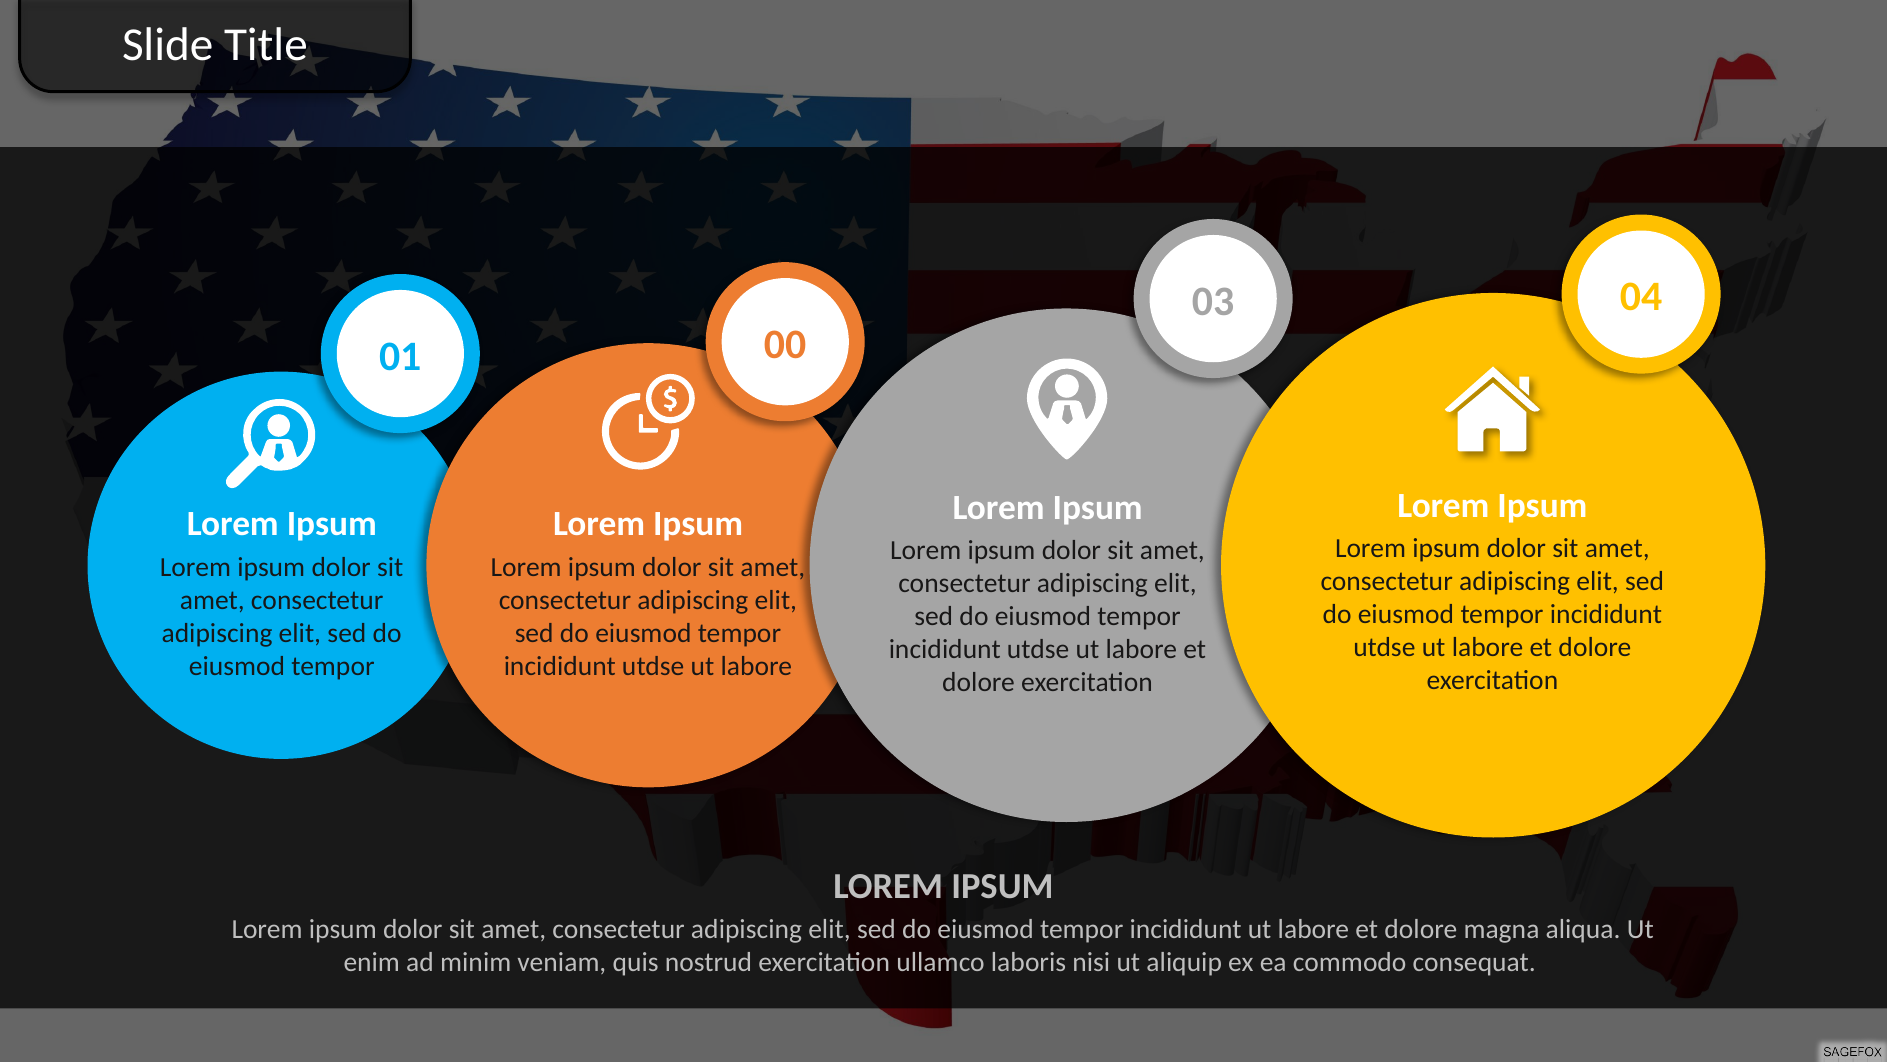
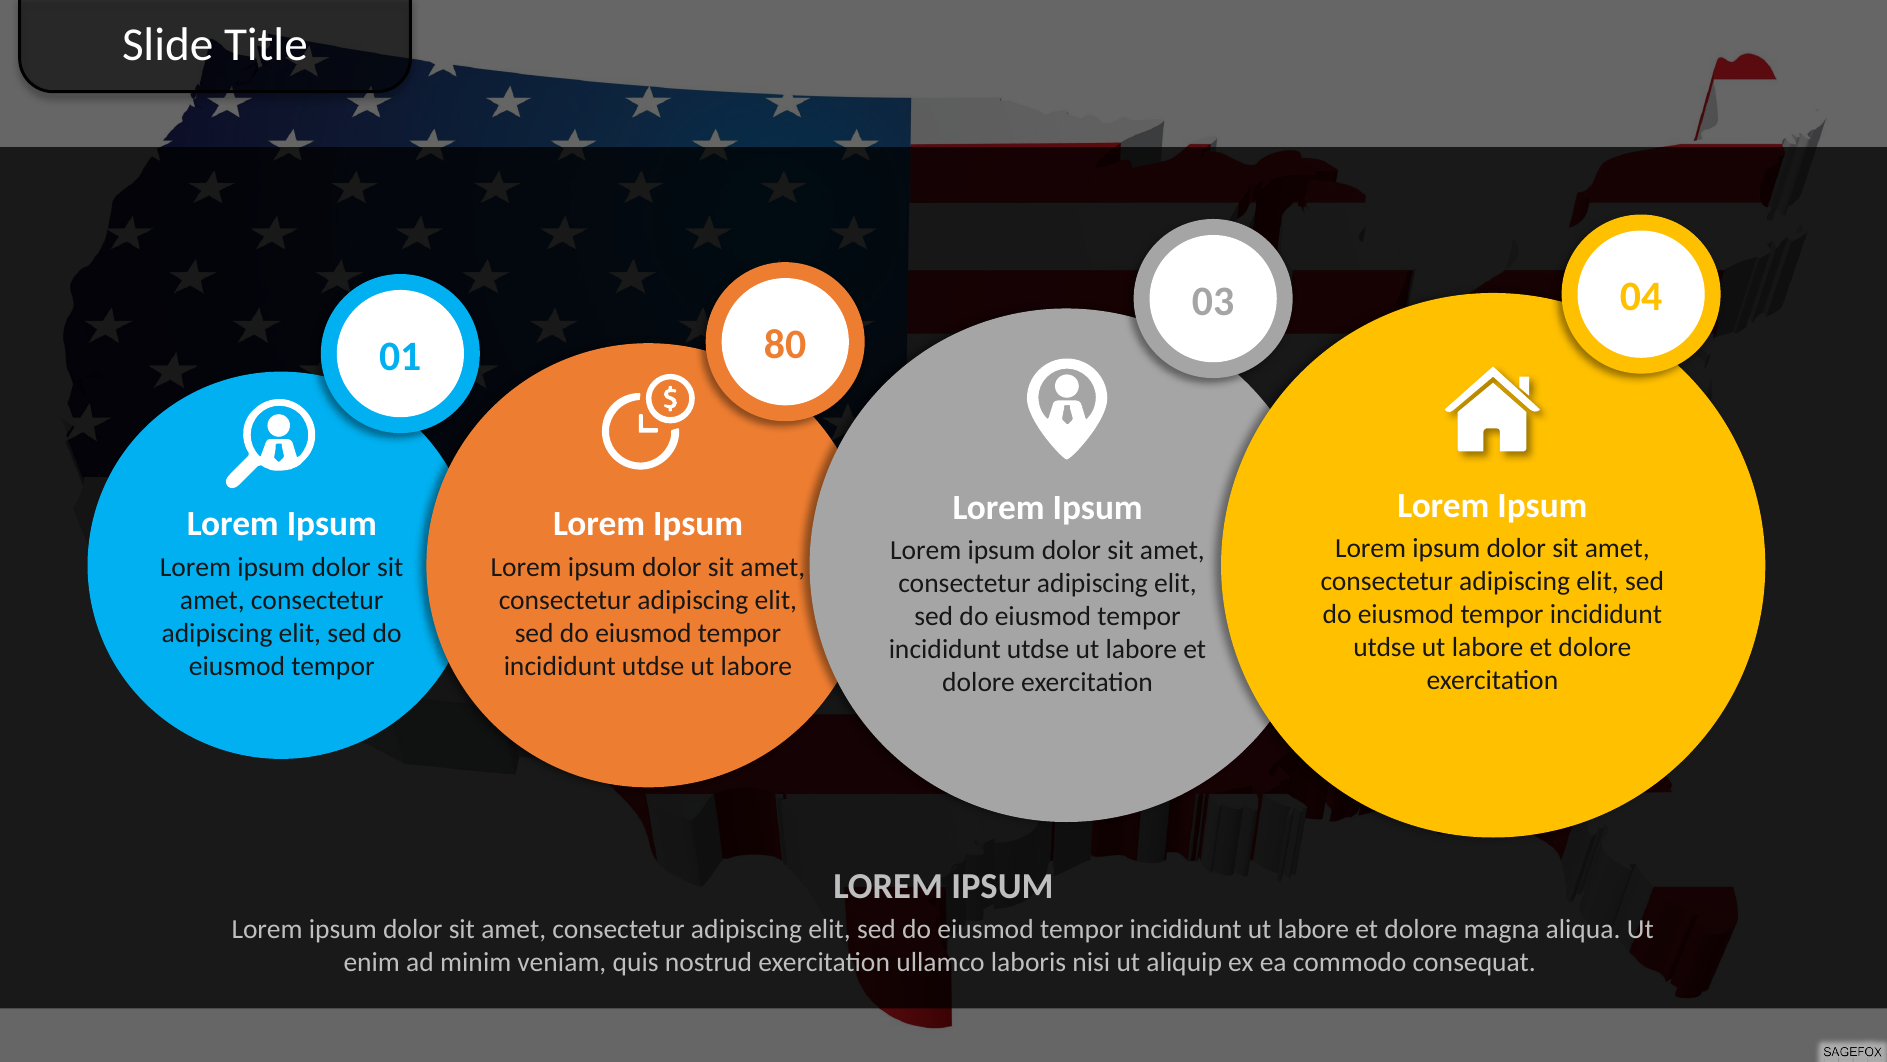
00: 00 -> 80
